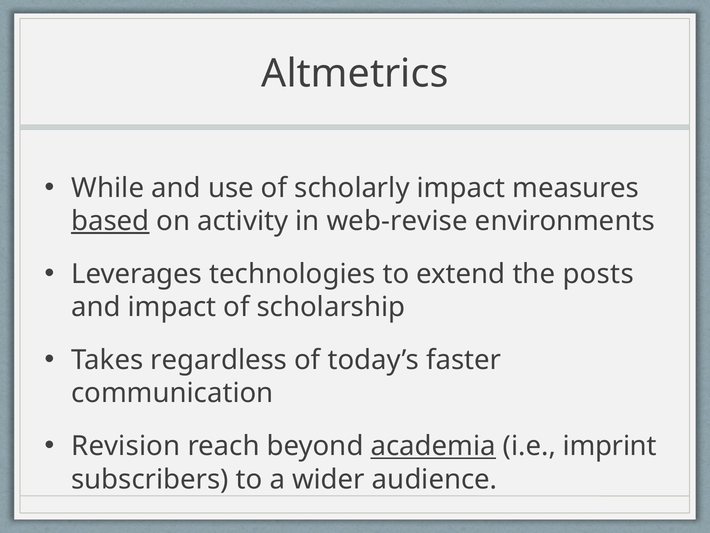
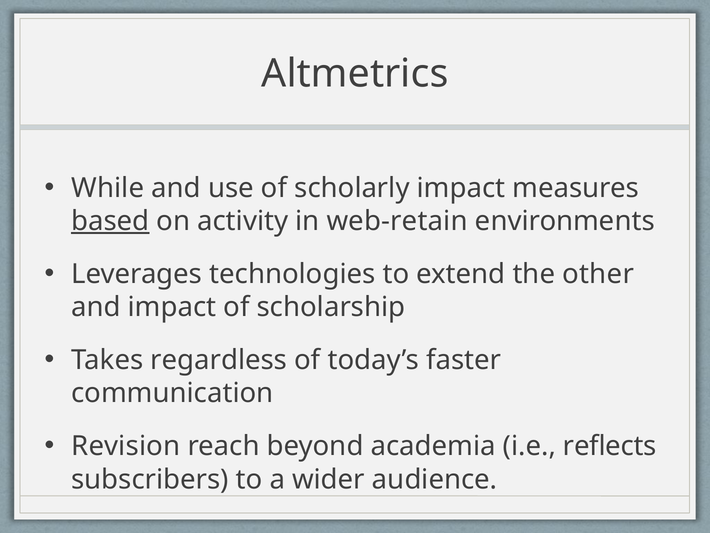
web-revise: web-revise -> web-retain
posts: posts -> other
academia underline: present -> none
imprint: imprint -> reflects
